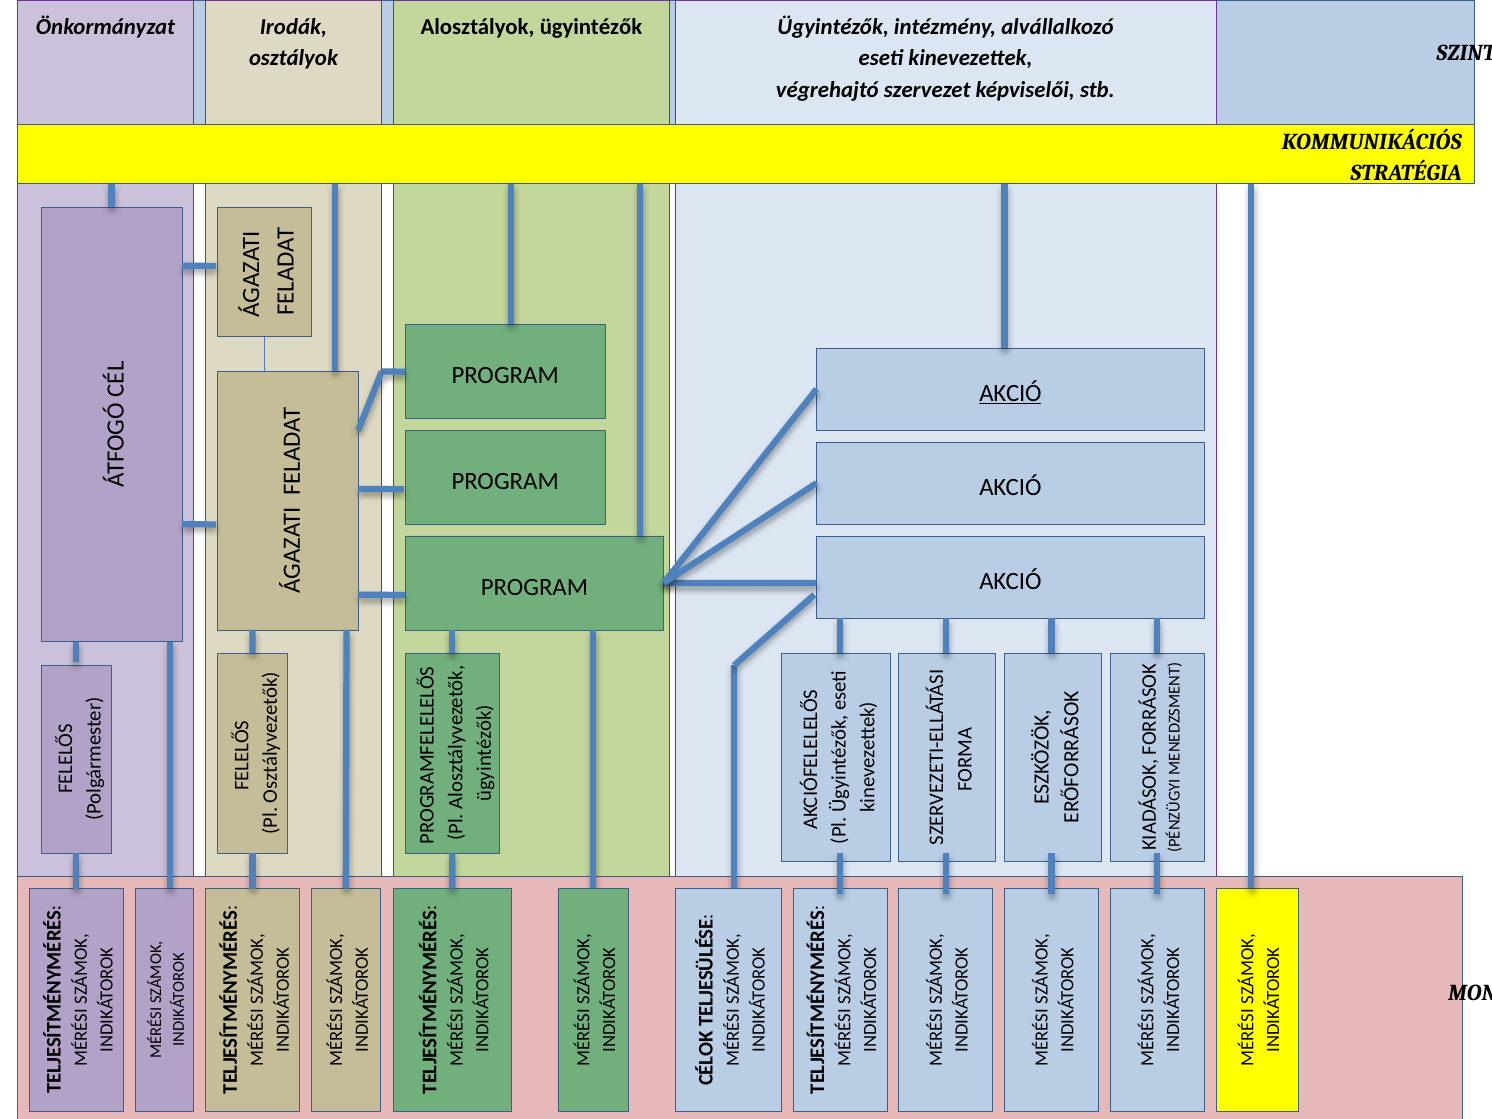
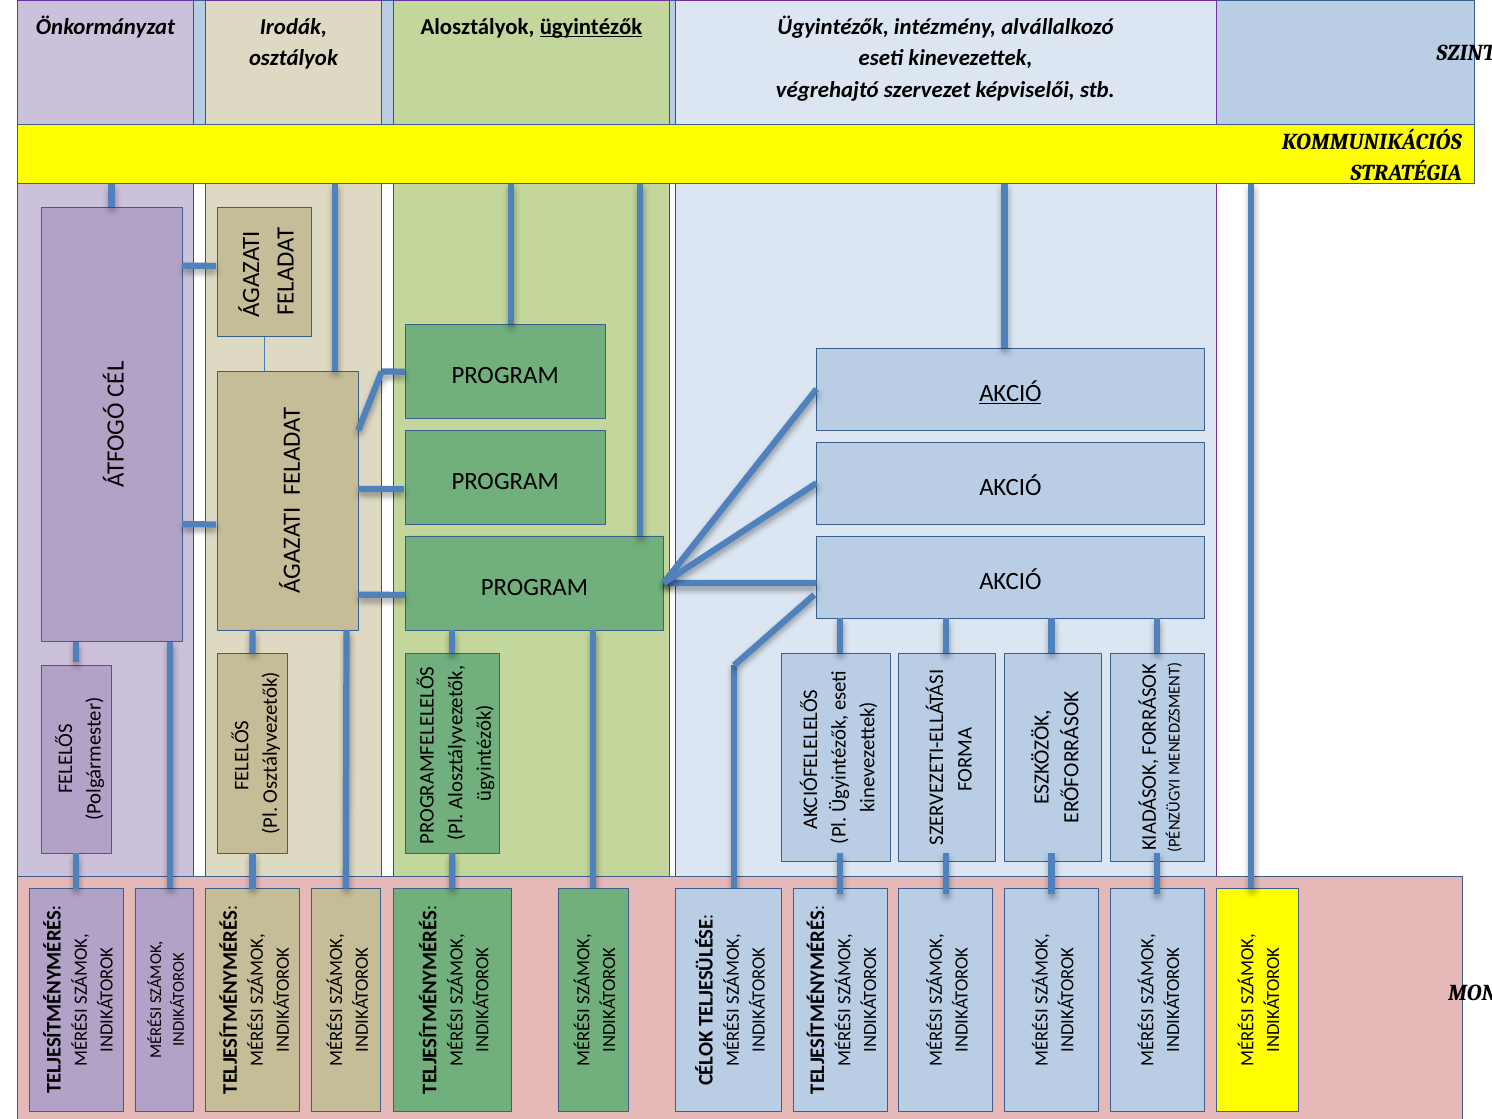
ügyintézők at (591, 27) underline: none -> present
